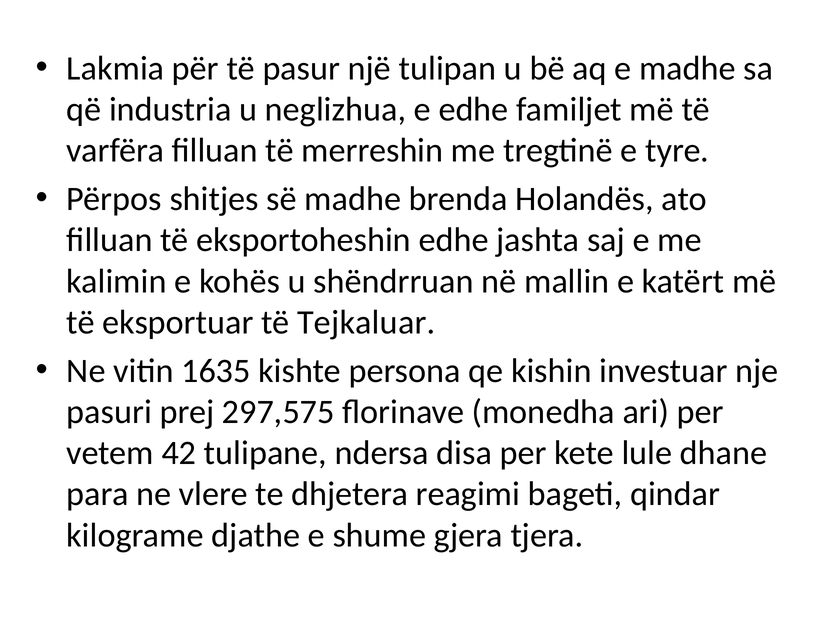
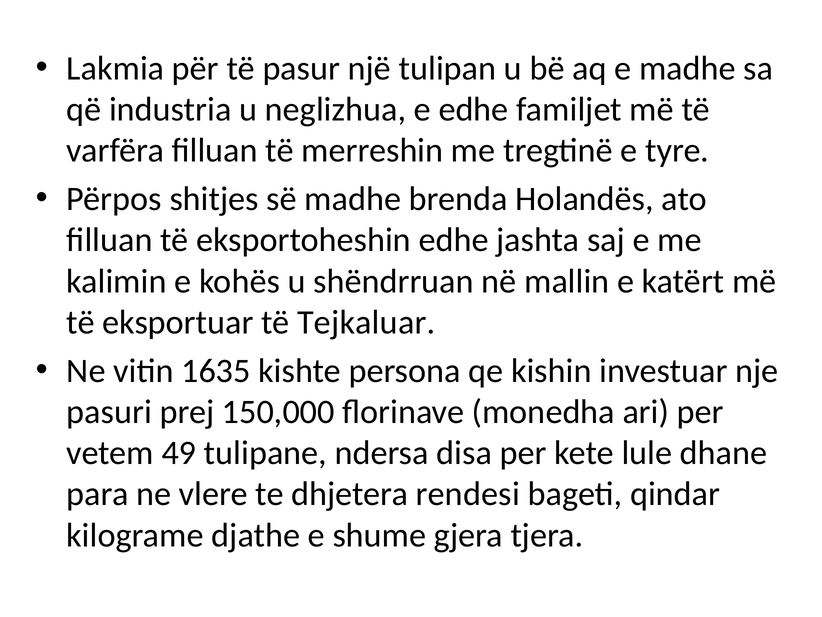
297,575: 297,575 -> 150,000
42: 42 -> 49
reagimi: reagimi -> rendesi
